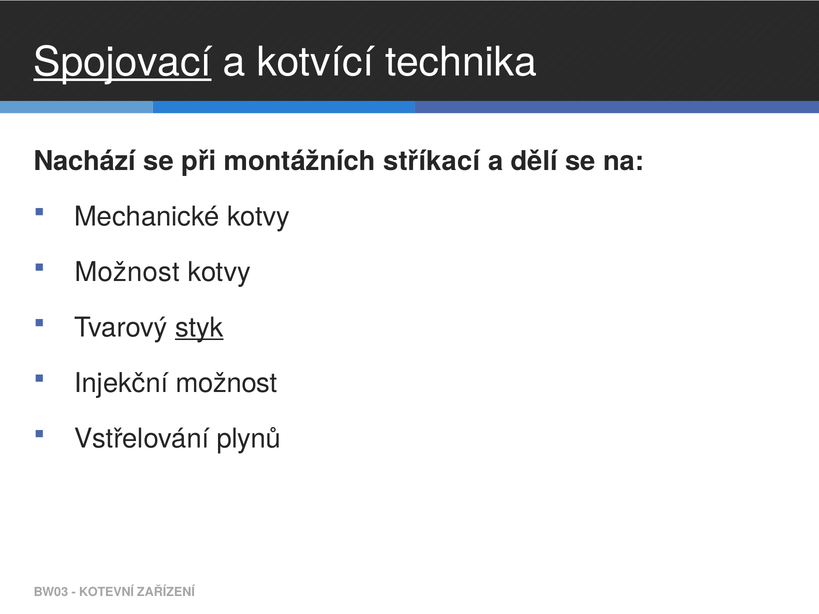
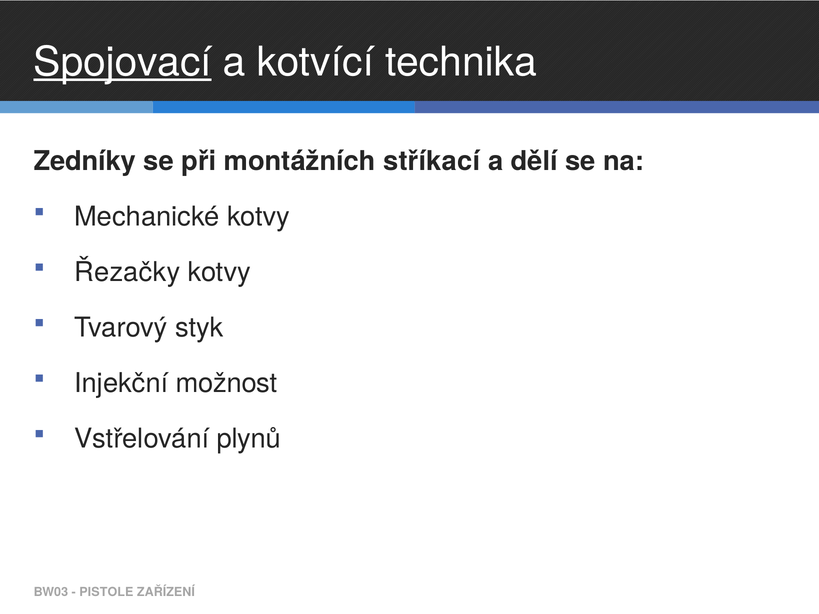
Nachází: Nachází -> Zedníky
Možnost at (127, 272): Možnost -> Řezačky
styk underline: present -> none
KOTEVNÍ: KOTEVNÍ -> PISTOLE
